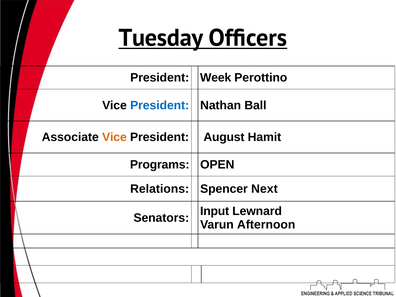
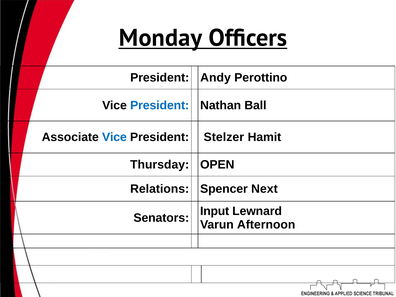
Tuesday: Tuesday -> Monday
Week: Week -> Andy
Vice at (114, 137) colour: orange -> blue
August: August -> Stelzer
Programs: Programs -> Thursday
